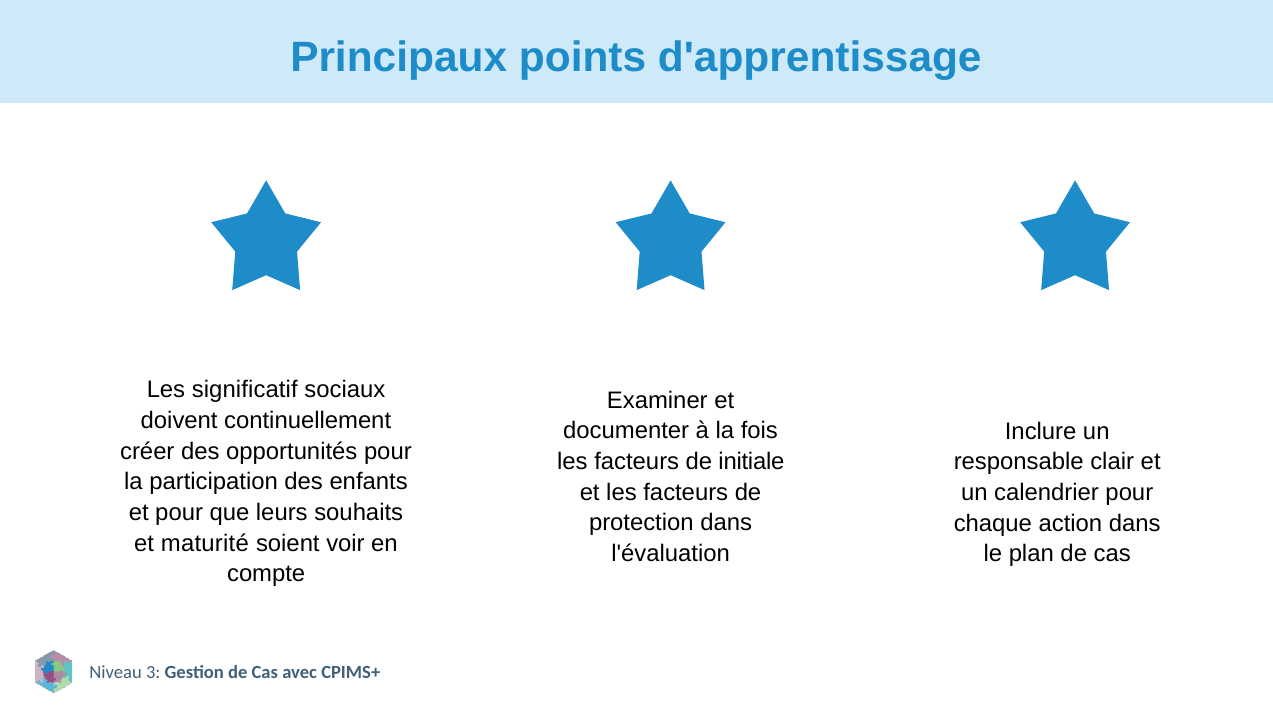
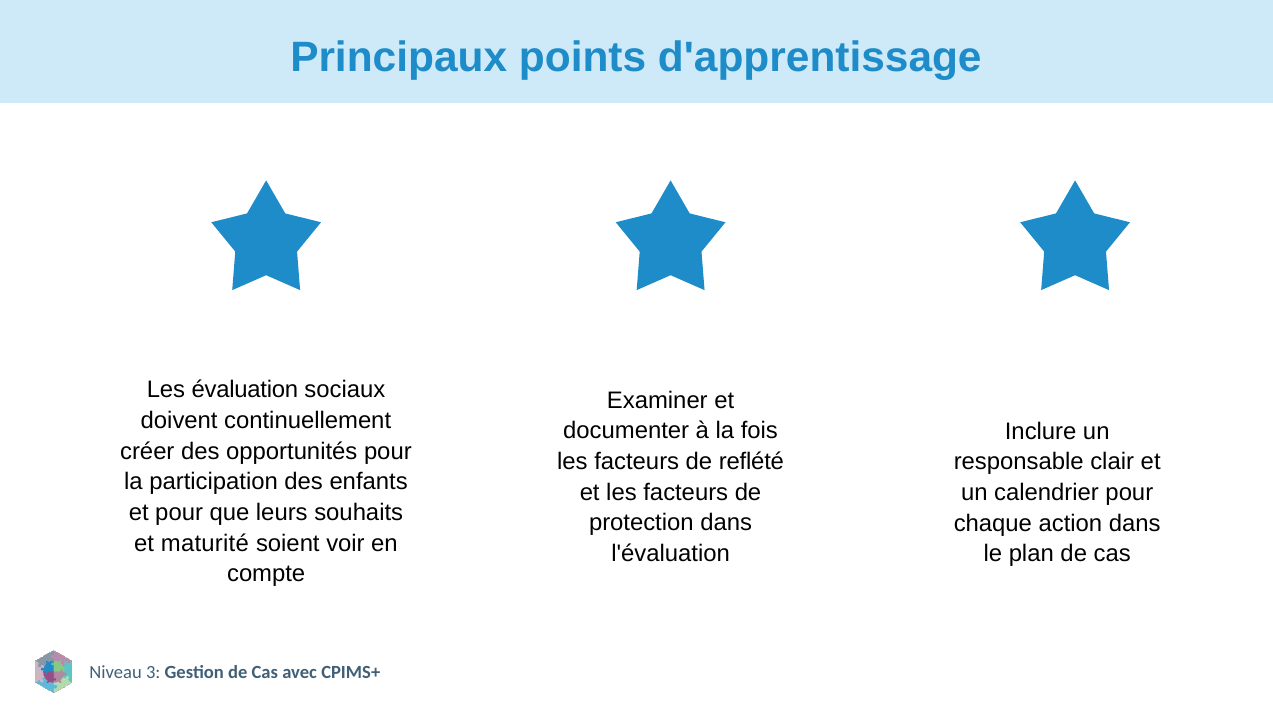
significatif: significatif -> évaluation
initiale: initiale -> reflété
